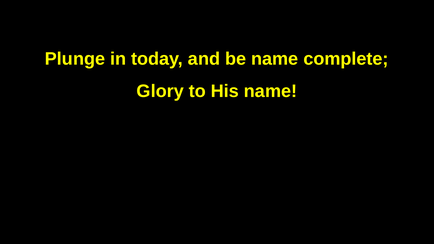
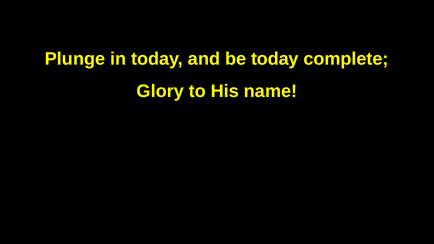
be name: name -> today
